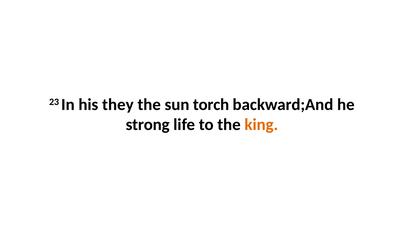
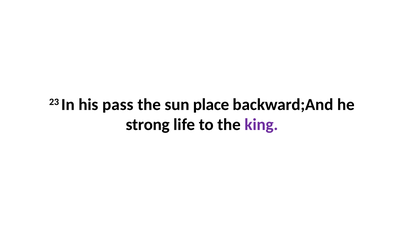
they: they -> pass
torch: torch -> place
king colour: orange -> purple
